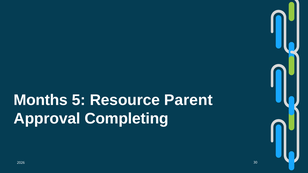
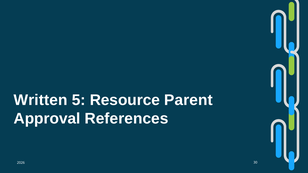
Months: Months -> Written
Completing: Completing -> References
